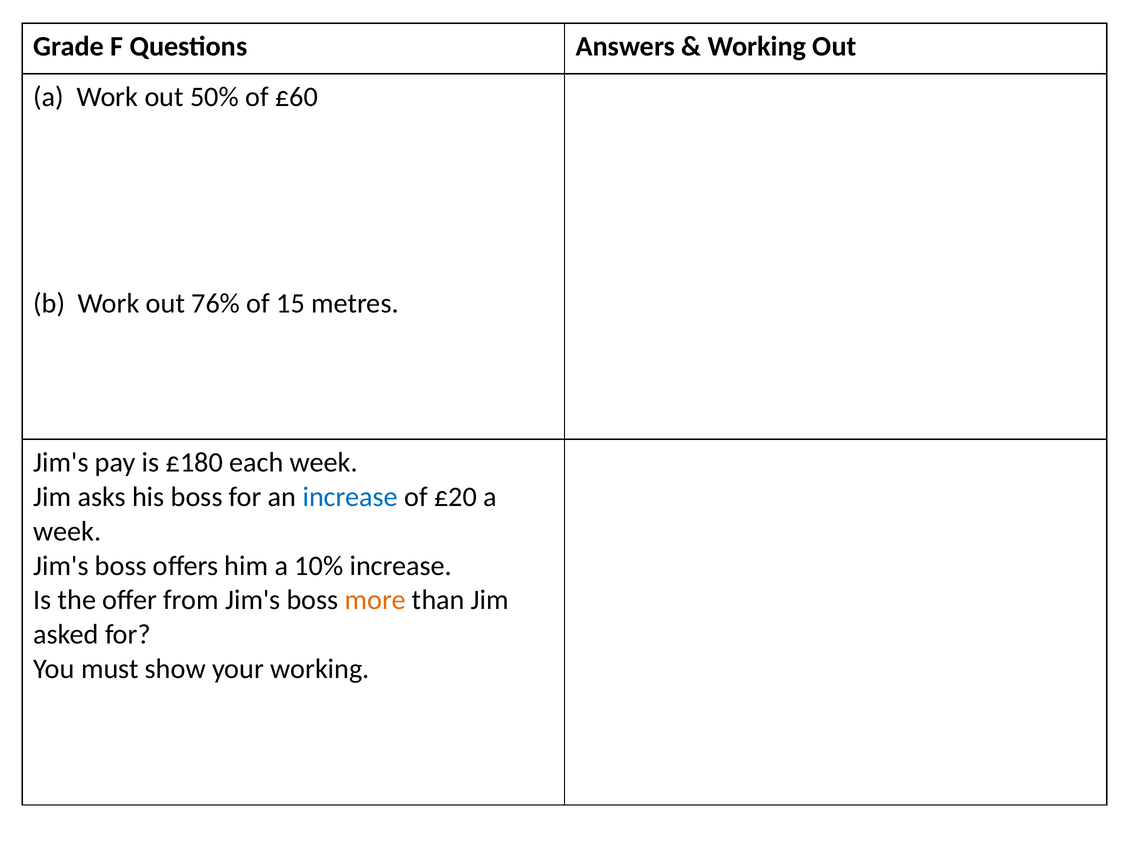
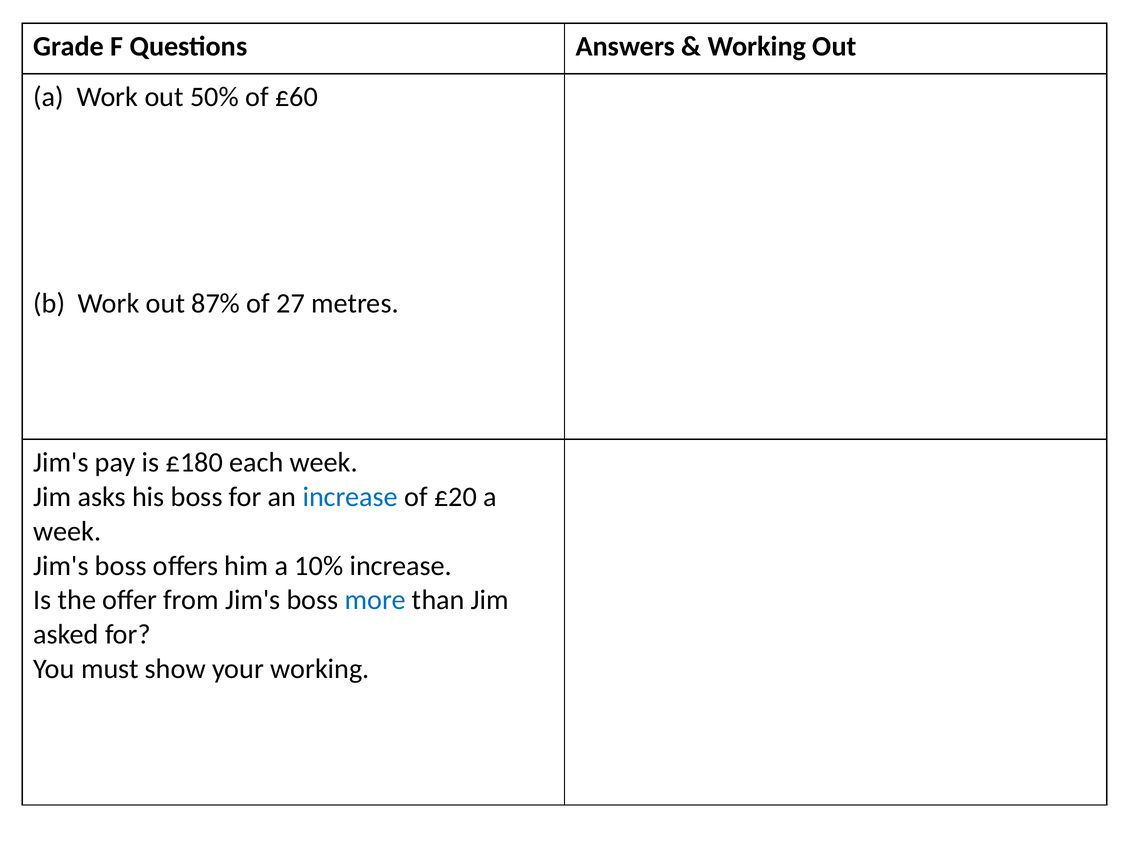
76%: 76% -> 87%
15: 15 -> 27
more colour: orange -> blue
